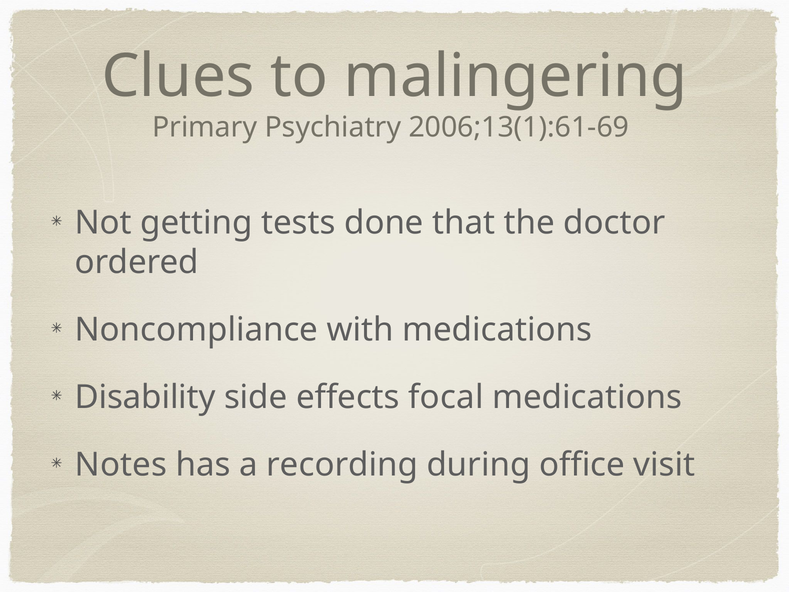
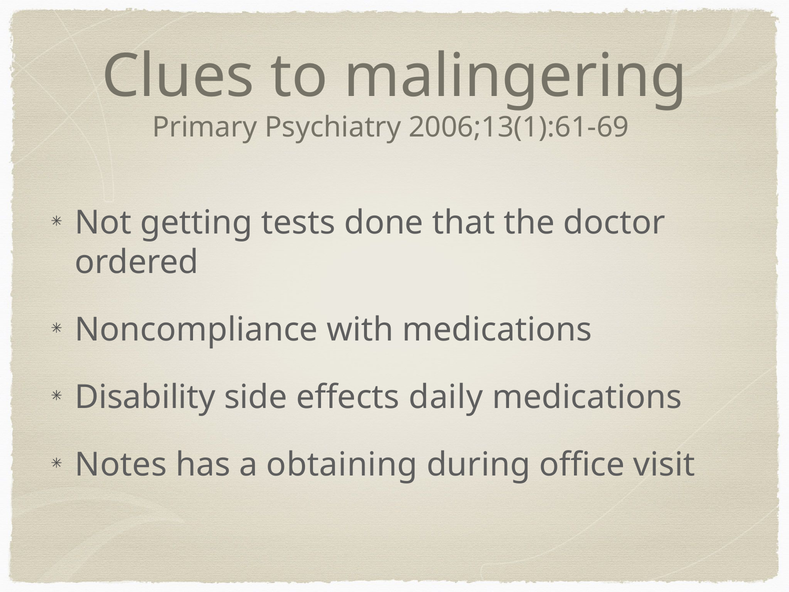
focal: focal -> daily
recording: recording -> obtaining
